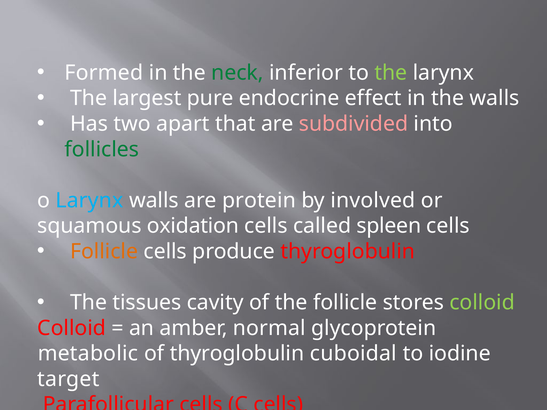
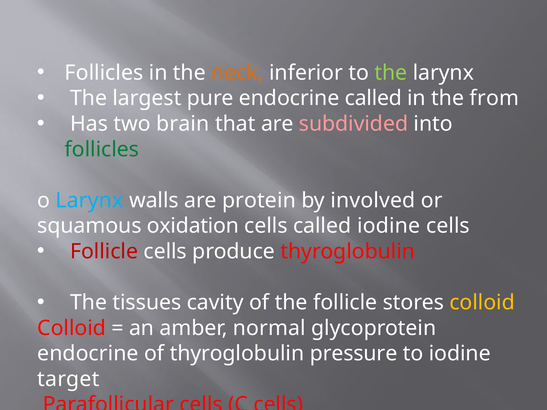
Formed at (104, 73): Formed -> Follicles
neck colour: green -> orange
endocrine effect: effect -> called
the walls: walls -> from
two apart: apart -> brain
called spleen: spleen -> iodine
Follicle at (104, 252) colour: orange -> red
colloid at (482, 303) colour: light green -> yellow
metabolic at (88, 354): metabolic -> endocrine
cuboidal: cuboidal -> pressure
